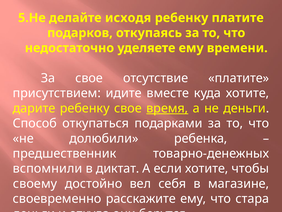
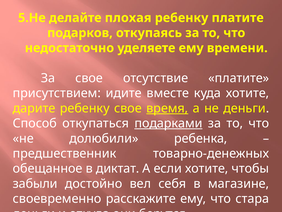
исходя: исходя -> плохая
подарками underline: none -> present
вспомнили: вспомнили -> обещанное
своему: своему -> забыли
